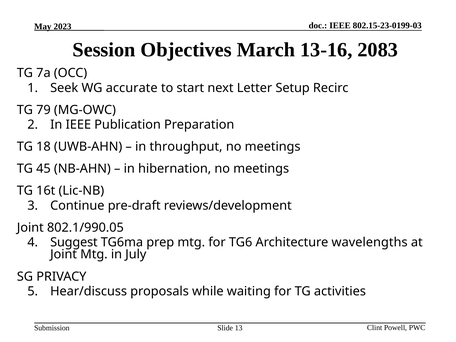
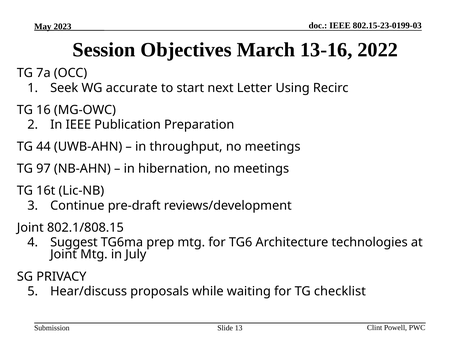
2083: 2083 -> 2022
Setup: Setup -> Using
79: 79 -> 16
18: 18 -> 44
45: 45 -> 97
802.1/990.05: 802.1/990.05 -> 802.1/808.15
wavelengths: wavelengths -> technologies
activities: activities -> checklist
